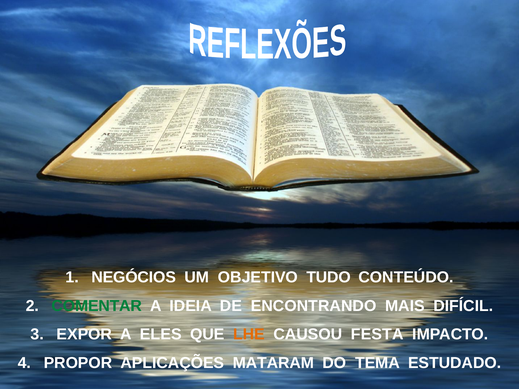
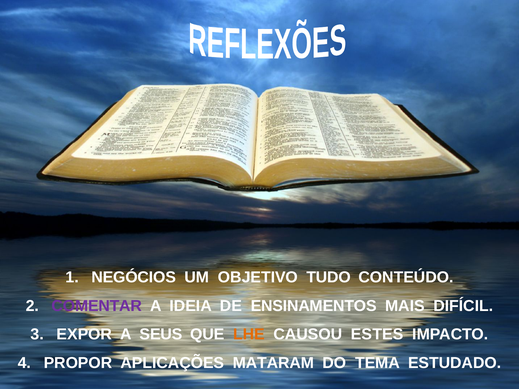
COMENTAR colour: green -> purple
ENCONTRANDO: ENCONTRANDO -> ENSINAMENTOS
ELES: ELES -> SEUS
FESTA: FESTA -> ESTES
